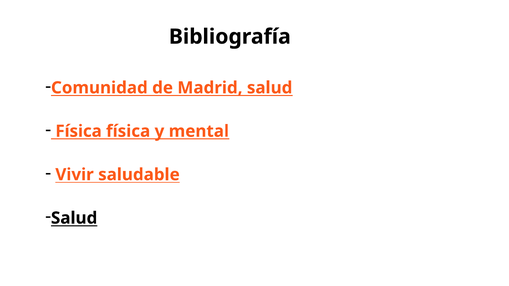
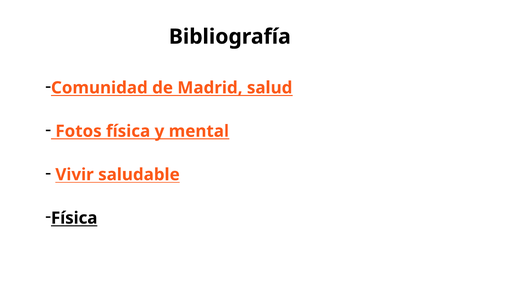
Física at (79, 131): Física -> Fotos
Salud at (74, 218): Salud -> Física
